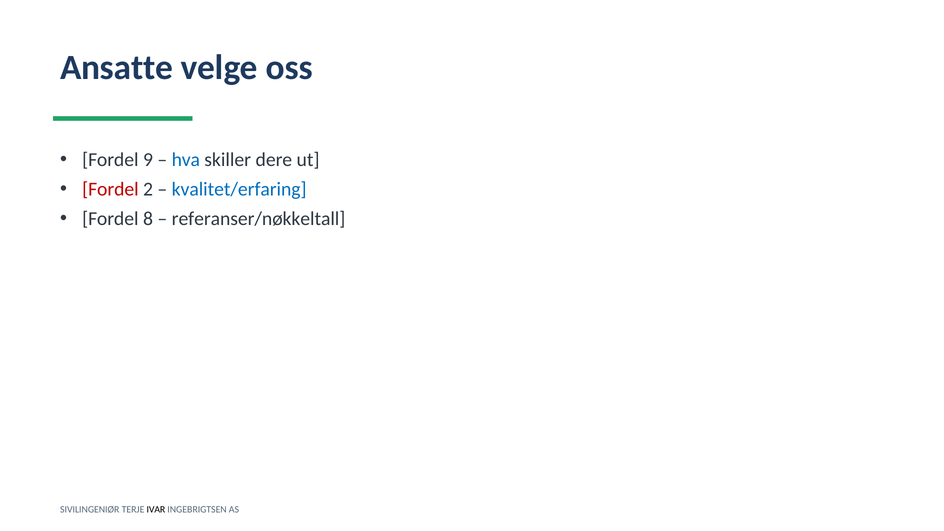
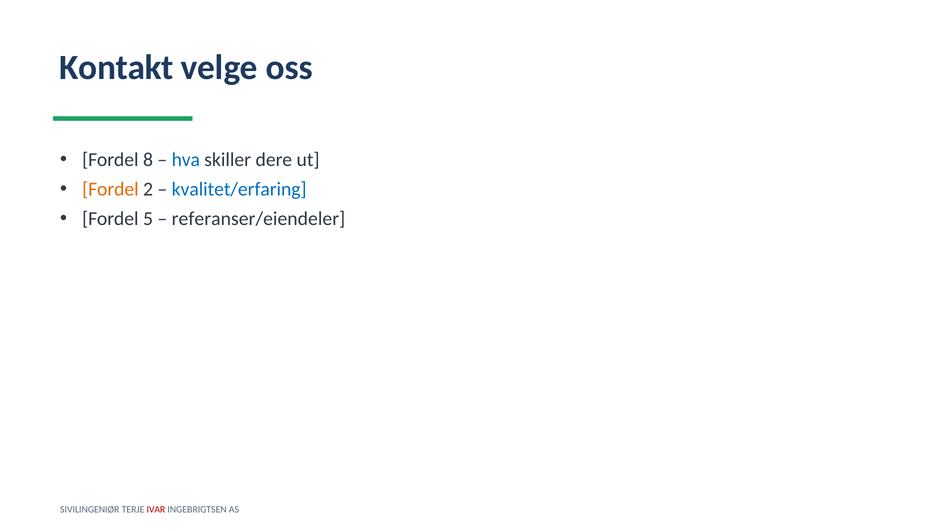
Ansatte: Ansatte -> Kontakt
9: 9 -> 8
Fordel at (110, 189) colour: red -> orange
8: 8 -> 5
referanser/nøkkeltall: referanser/nøkkeltall -> referanser/eiendeler
IVAR colour: black -> red
